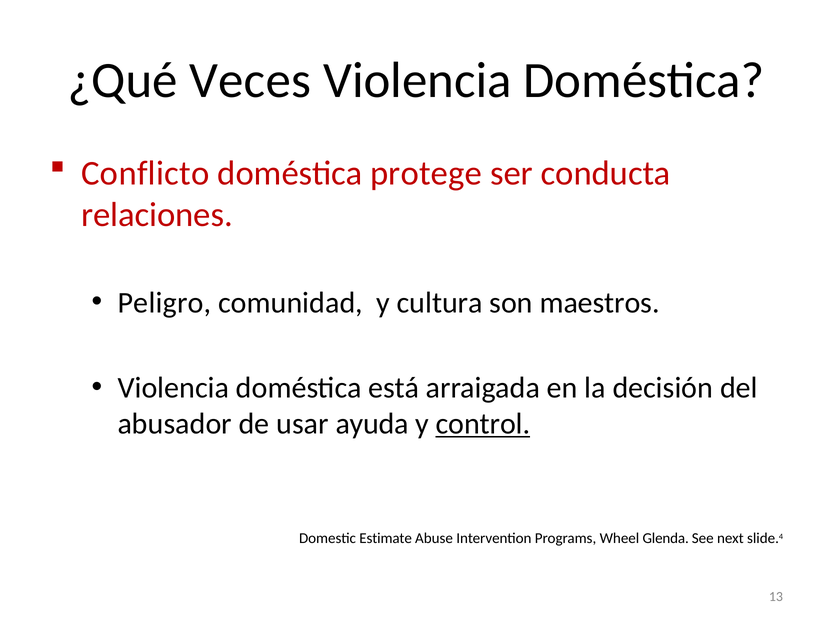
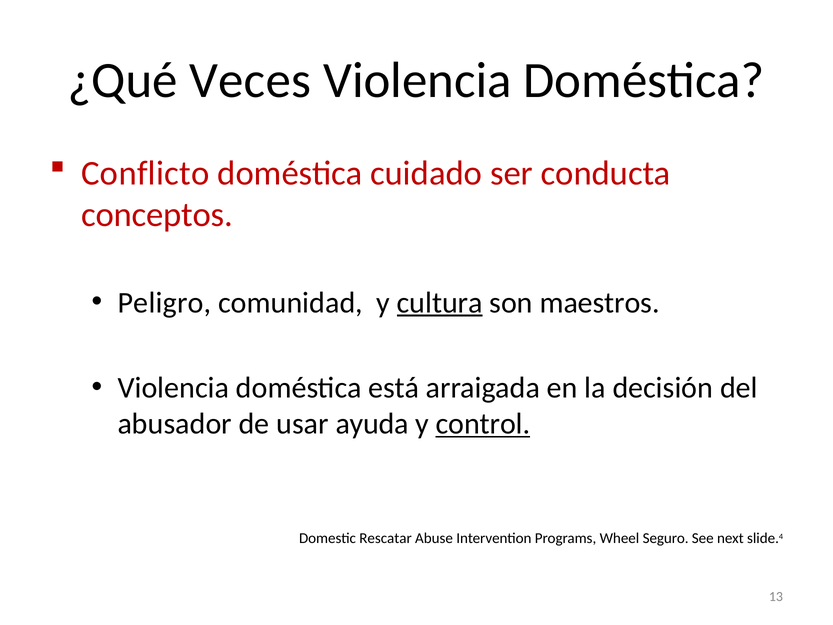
protege: protege -> cuidado
relaciones: relaciones -> conceptos
cultura underline: none -> present
Estimate: Estimate -> Rescatar
Glenda: Glenda -> Seguro
